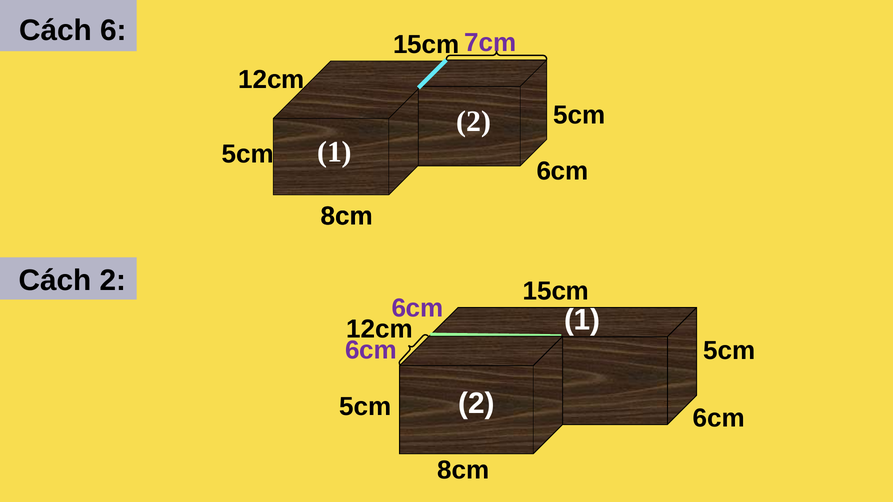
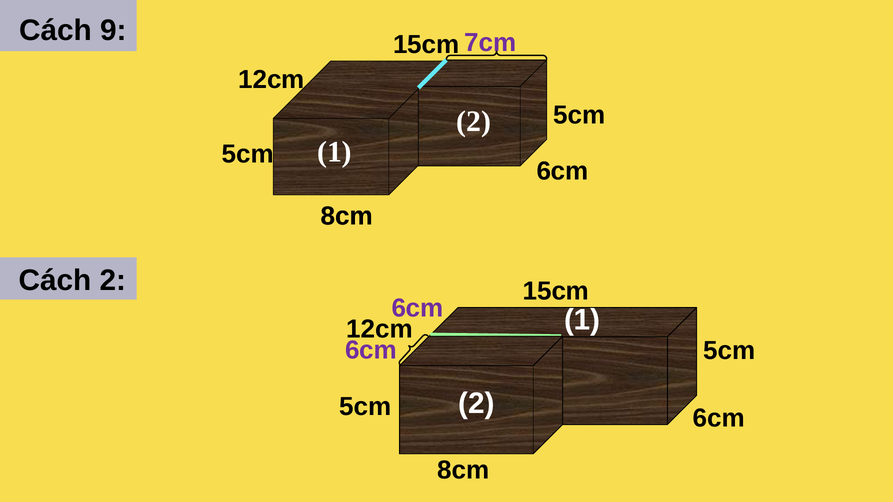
6: 6 -> 9
